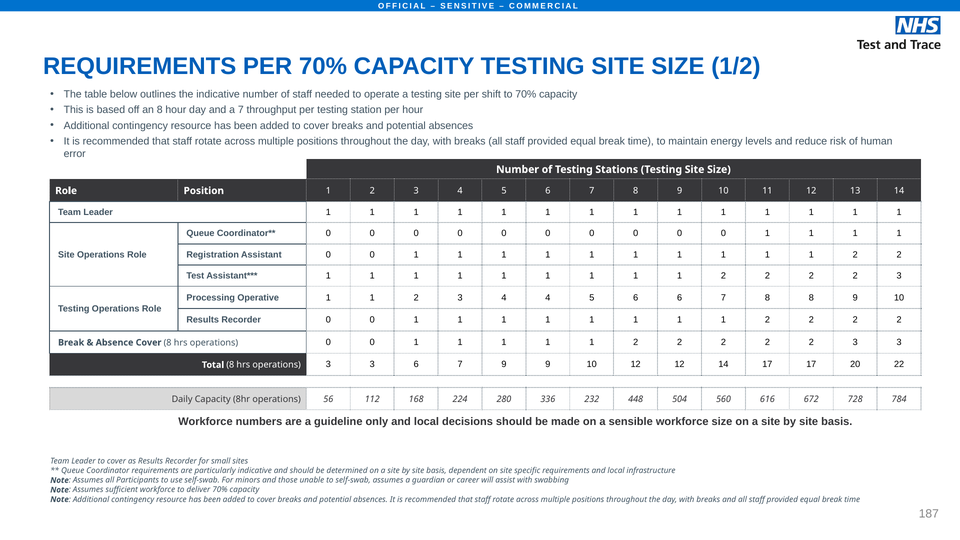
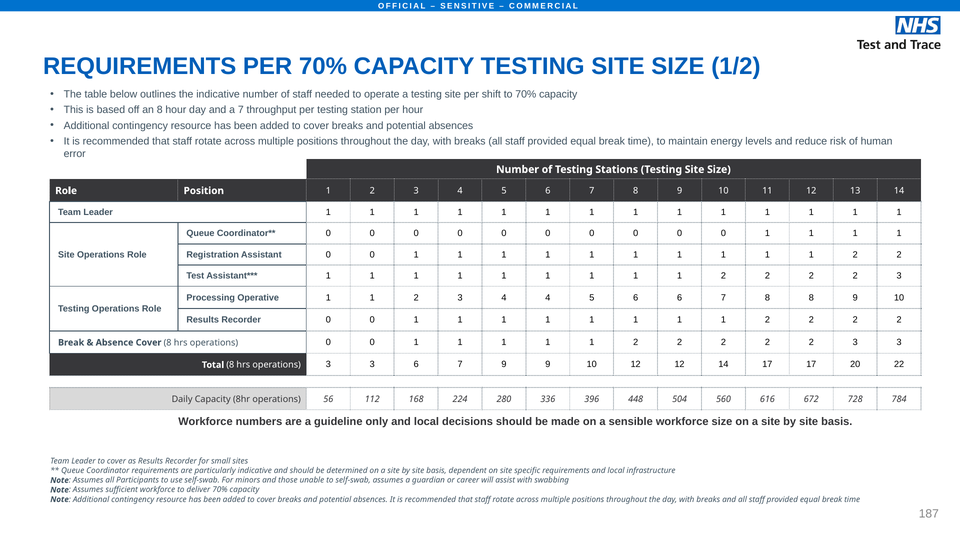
232: 232 -> 396
